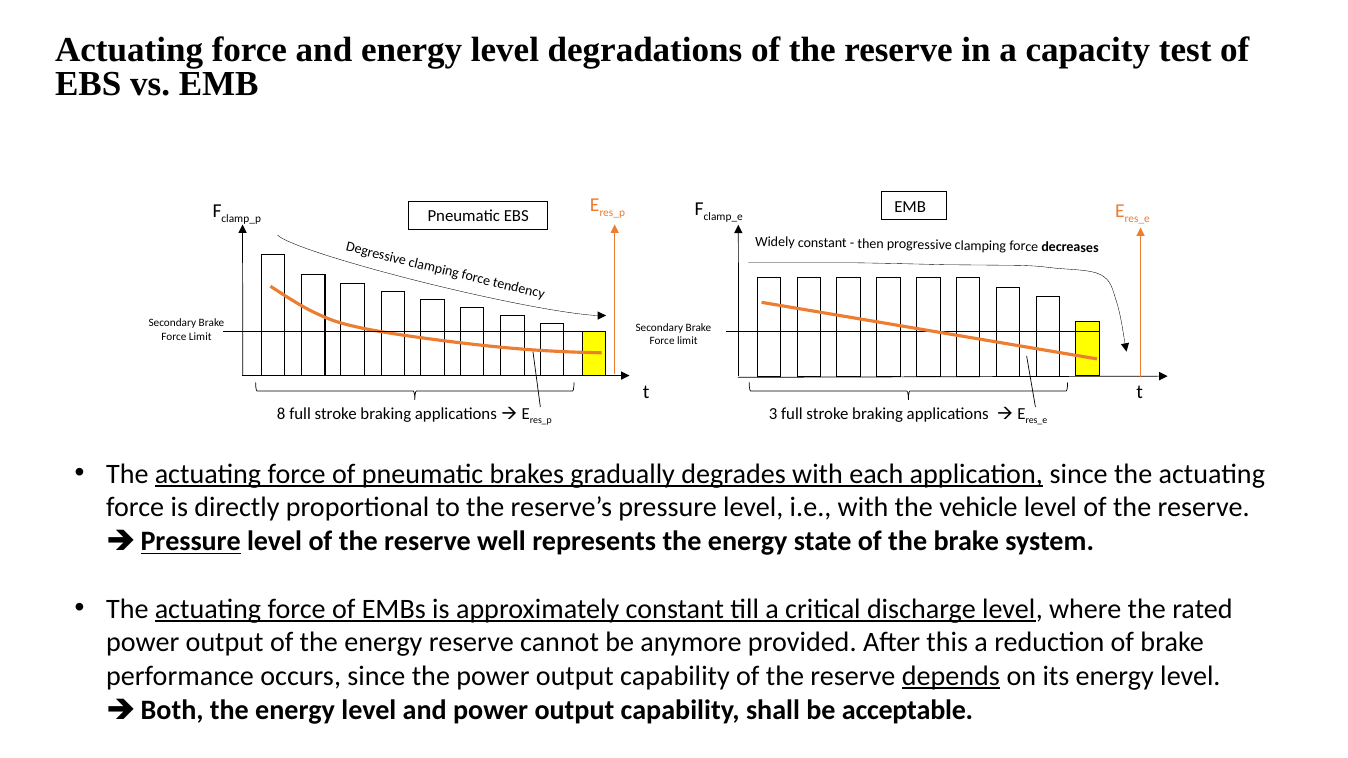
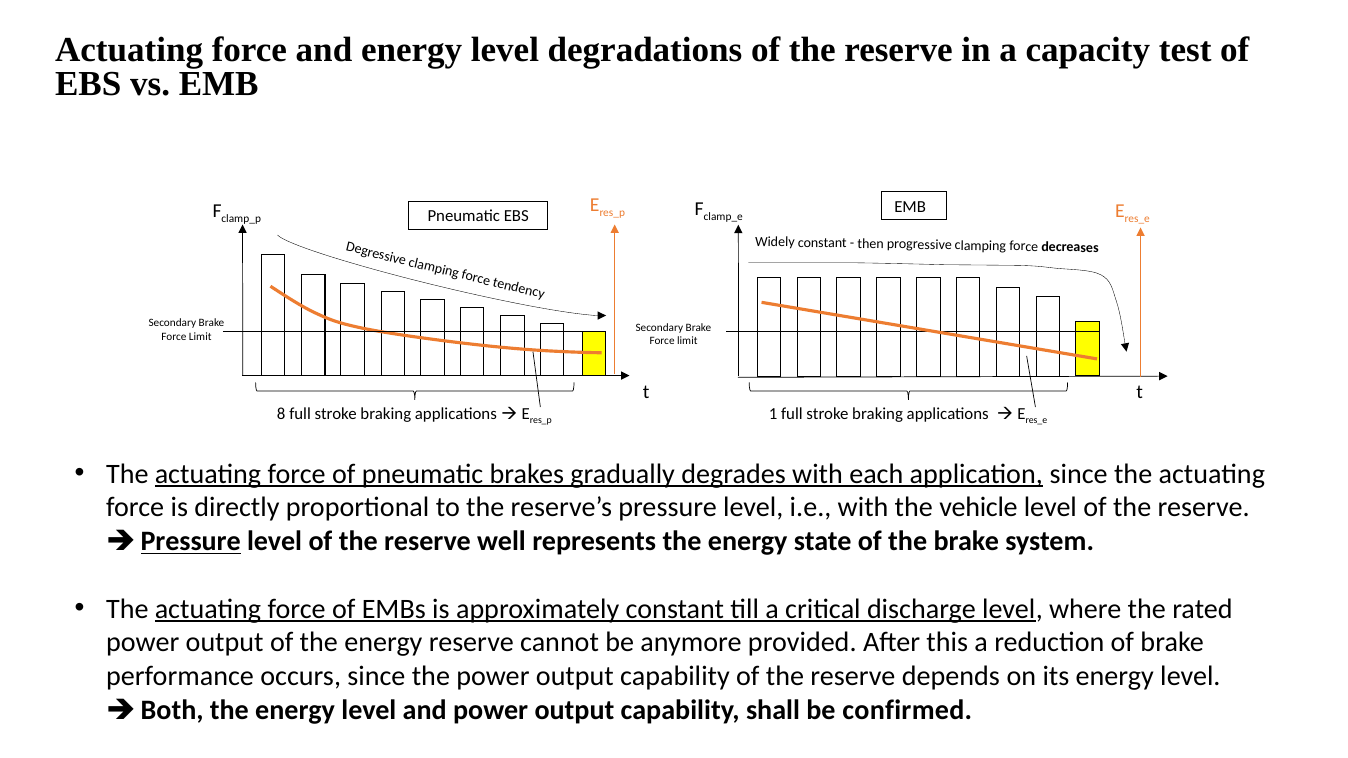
3: 3 -> 1
depends underline: present -> none
acceptable: acceptable -> confirmed
